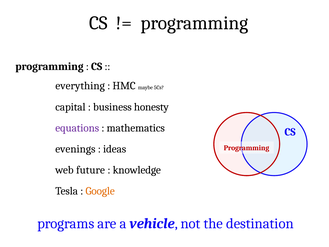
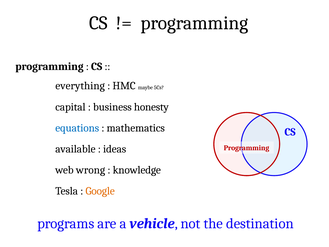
equations colour: purple -> blue
evenings: evenings -> available
future: future -> wrong
